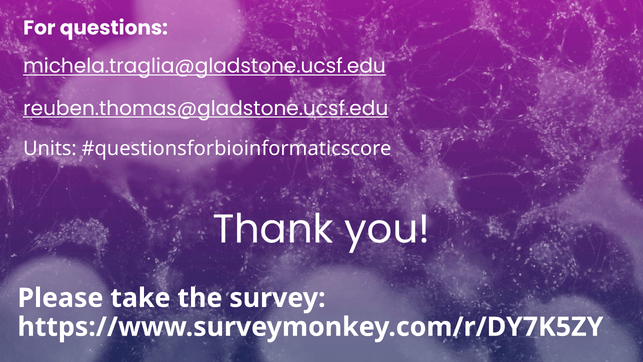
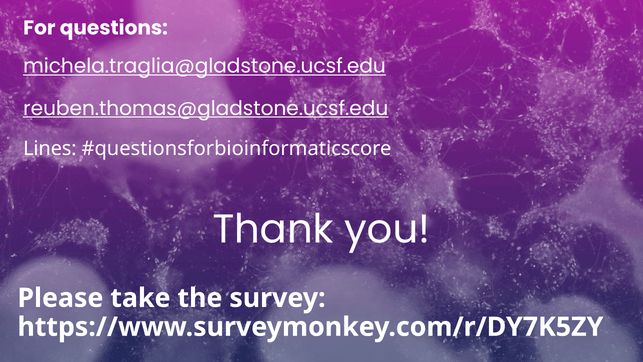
Units: Units -> Lines
